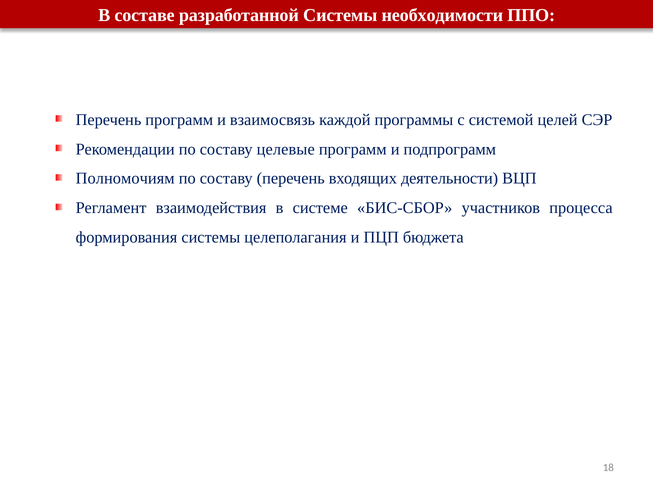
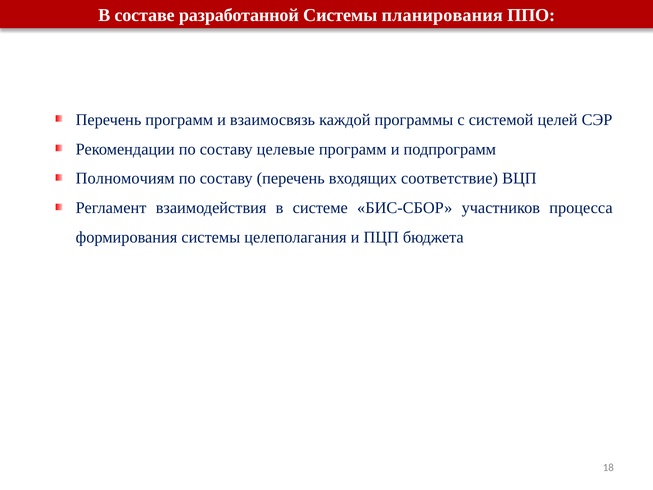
необходимости: необходимости -> планирования
деятельности: деятельности -> соответствие
